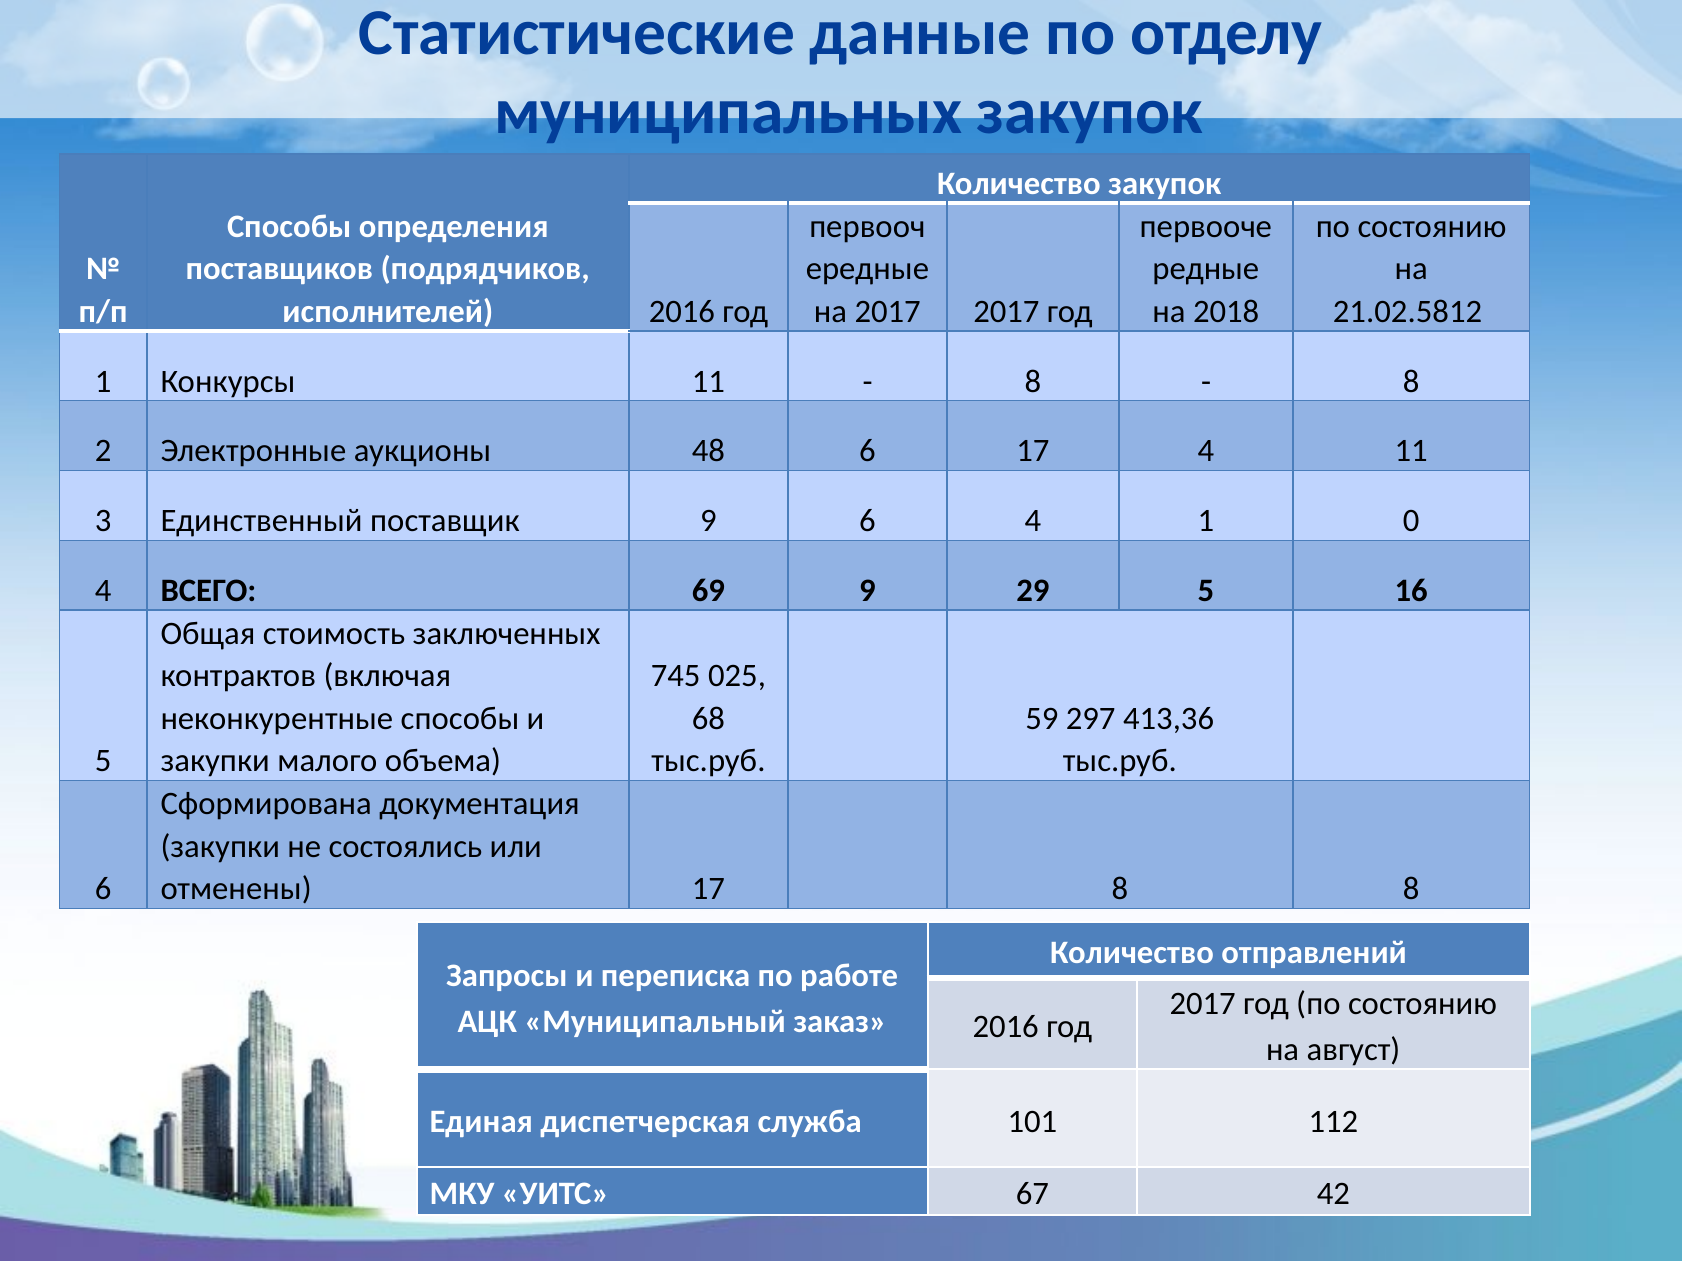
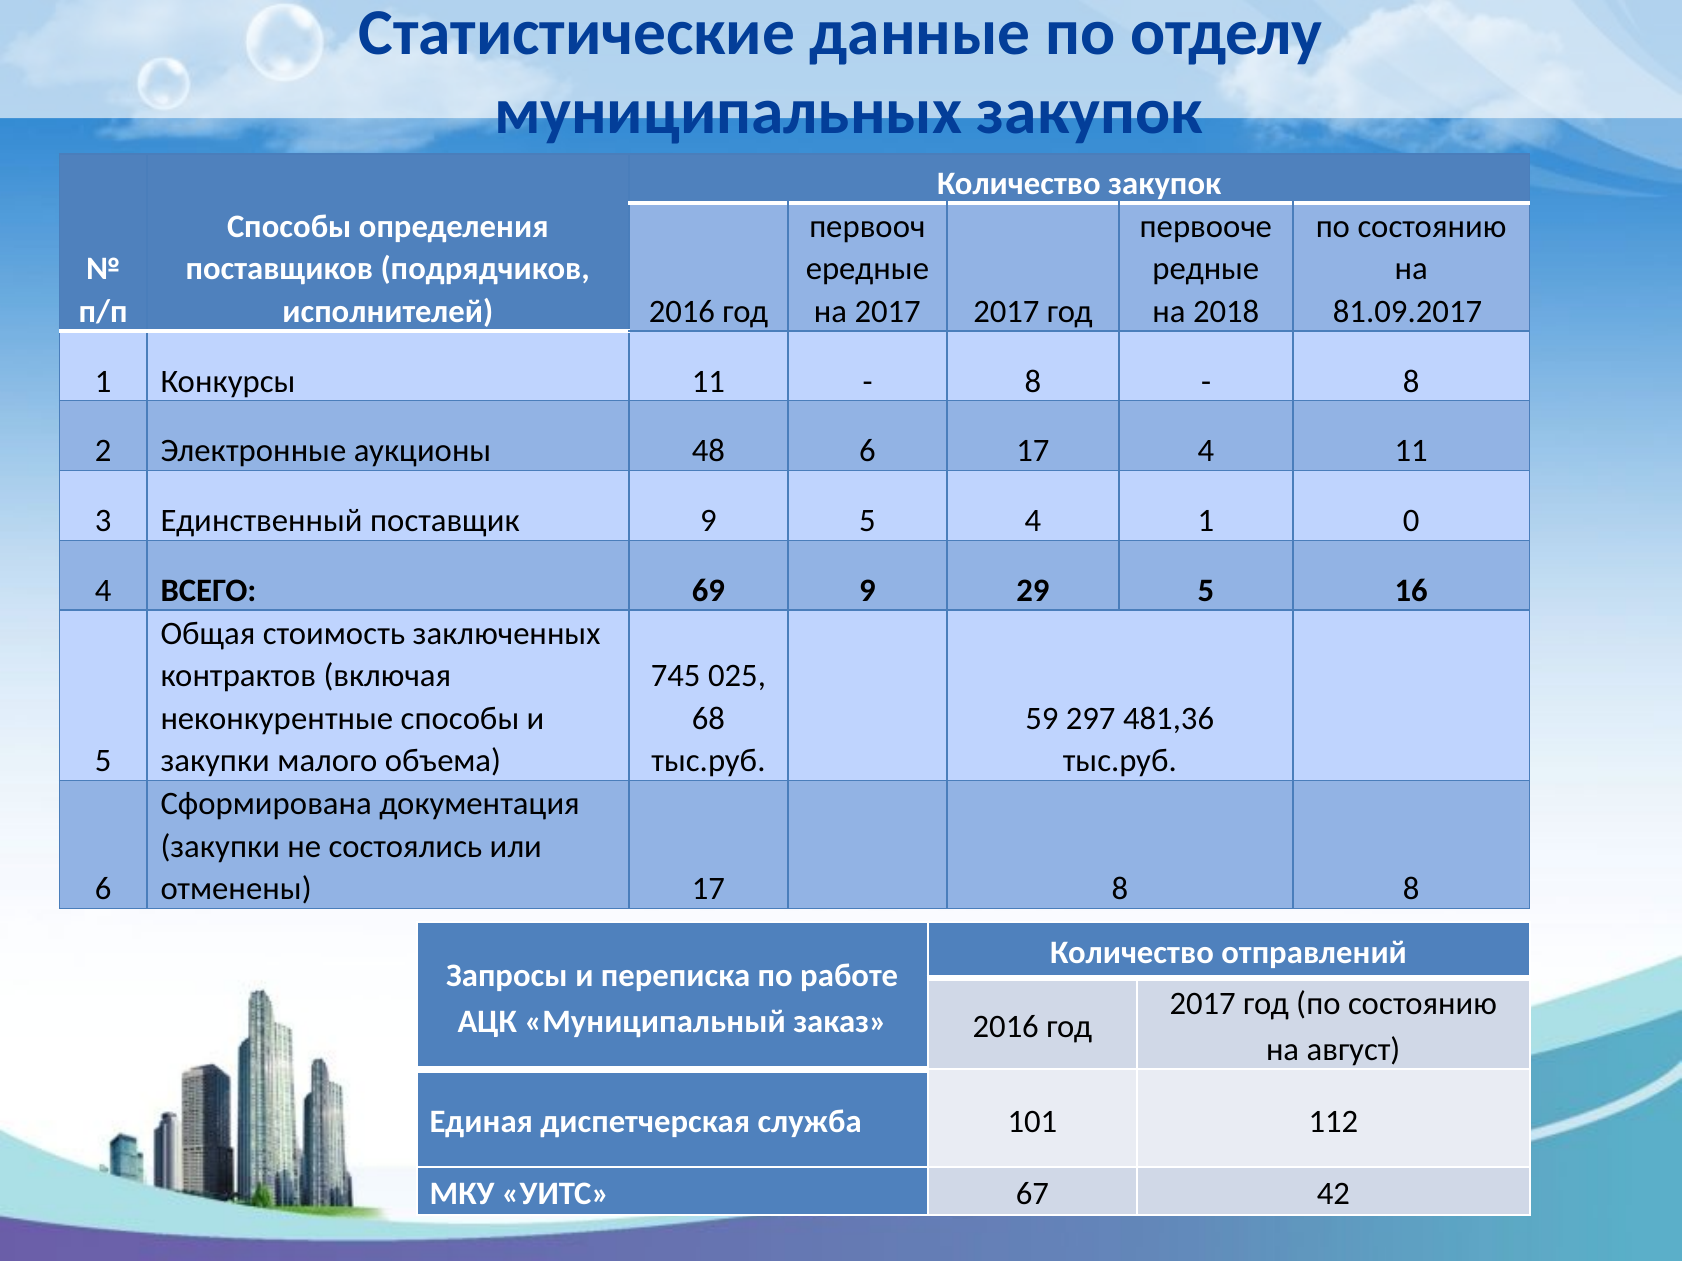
21.02.5812: 21.02.5812 -> 81.09.2017
9 6: 6 -> 5
413,36: 413,36 -> 481,36
